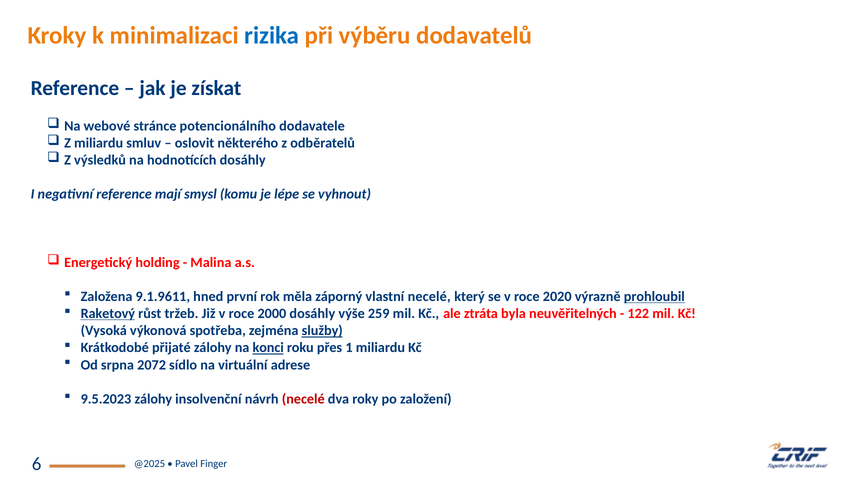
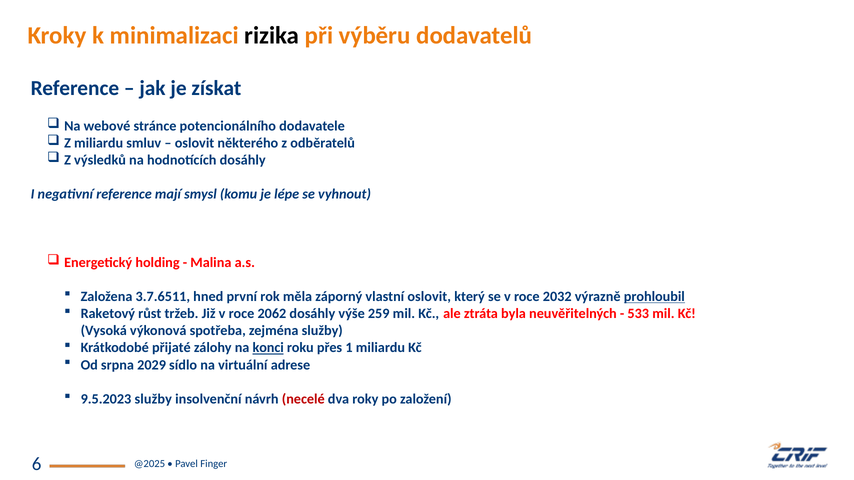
rizika colour: blue -> black
9.1.9611: 9.1.9611 -> 3.7.6511
vlastní necelé: necelé -> oslovit
2020: 2020 -> 2032
Raketový underline: present -> none
2000: 2000 -> 2062
122: 122 -> 533
služby at (322, 331) underline: present -> none
2072: 2072 -> 2029
9.5.2023 zálohy: zálohy -> služby
